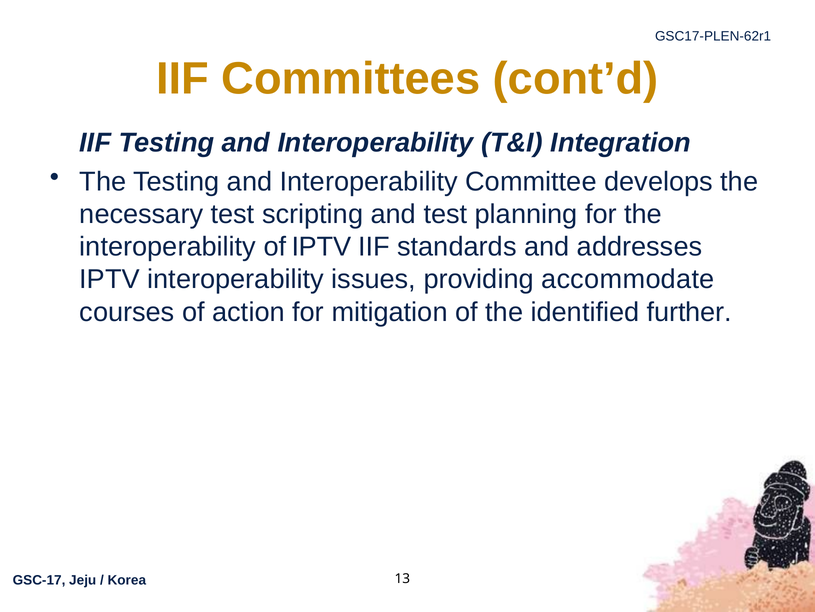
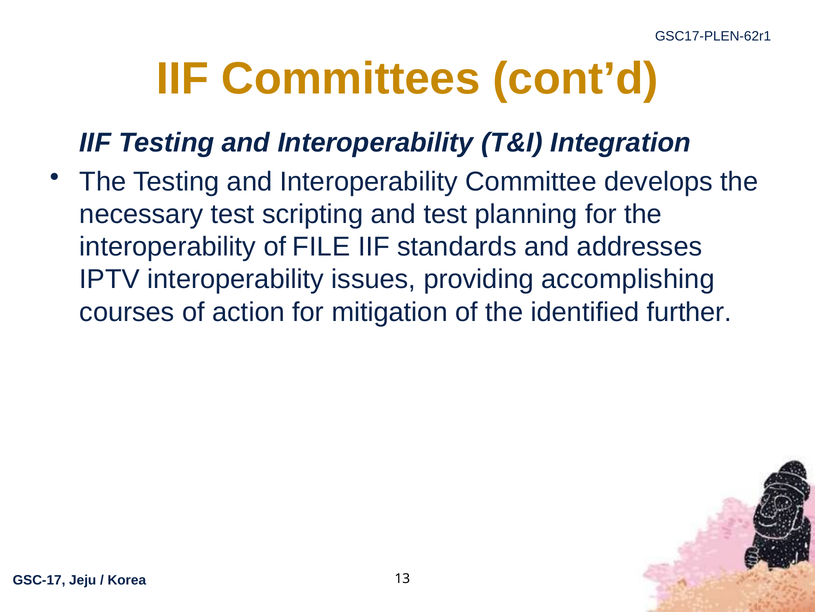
of IPTV: IPTV -> FILE
accommodate: accommodate -> accomplishing
